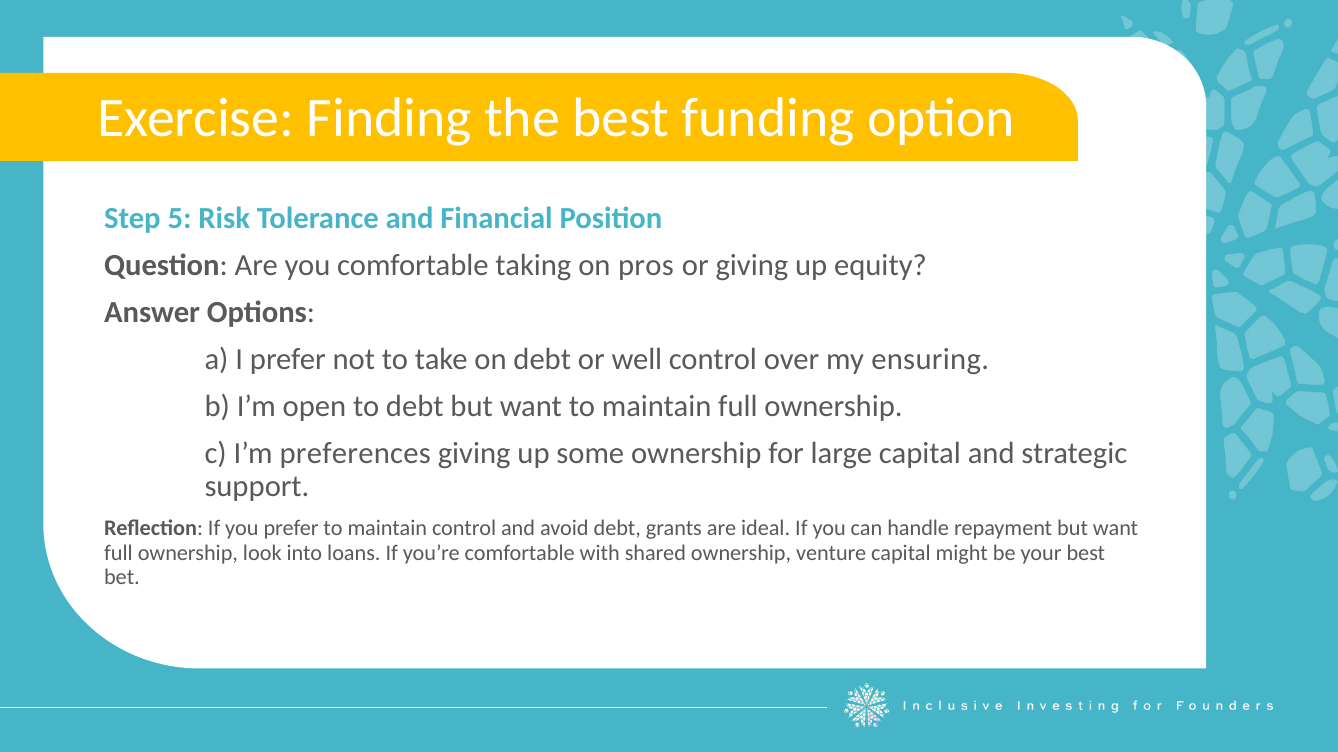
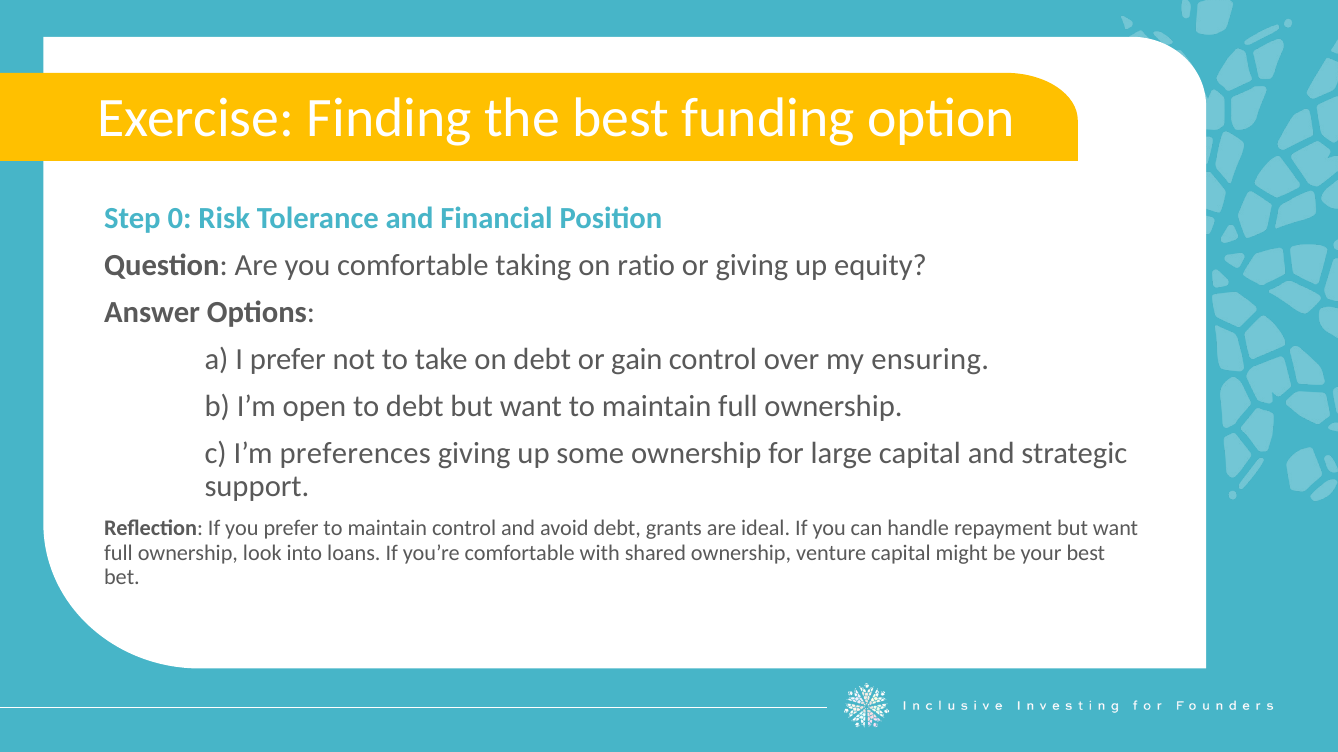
5: 5 -> 0
pros: pros -> ratio
well: well -> gain
